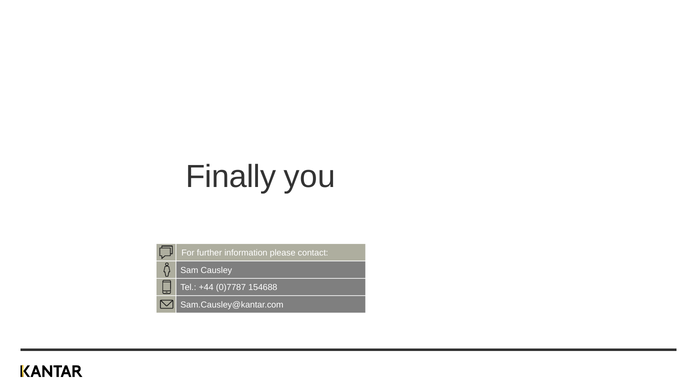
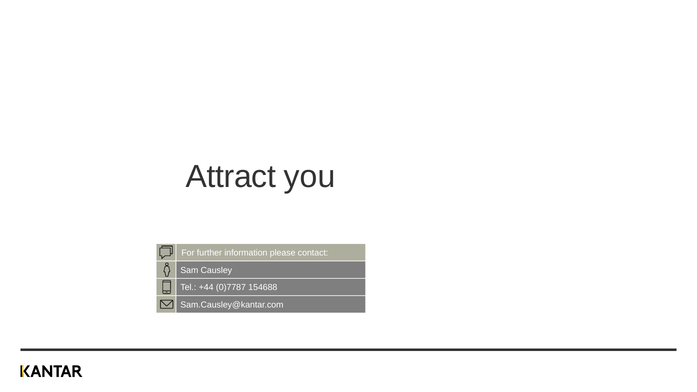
Finally: Finally -> Attract
